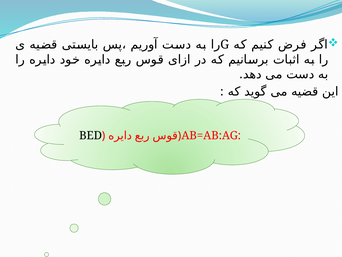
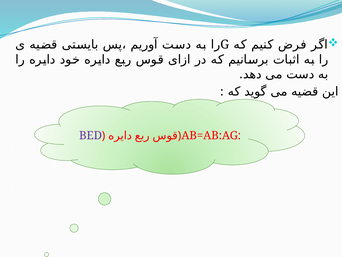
BED colour: black -> purple
